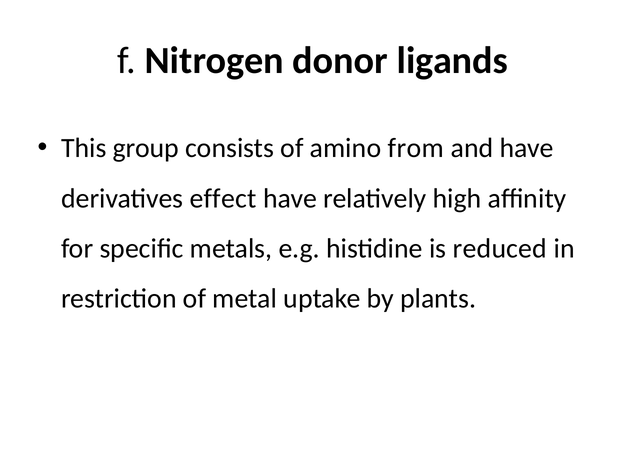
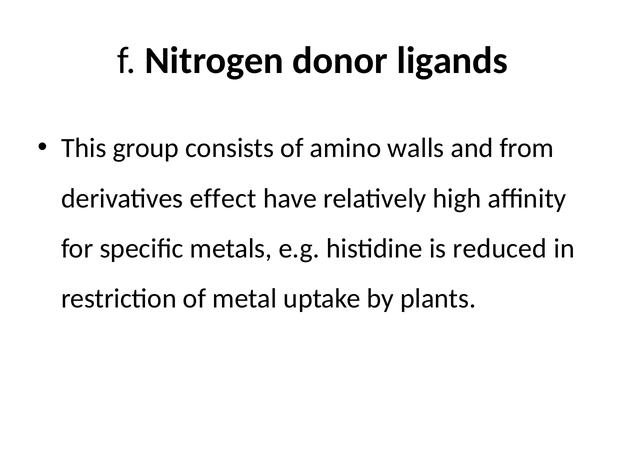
from: from -> walls
and have: have -> from
